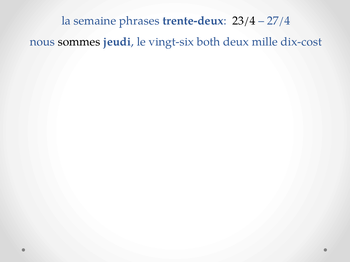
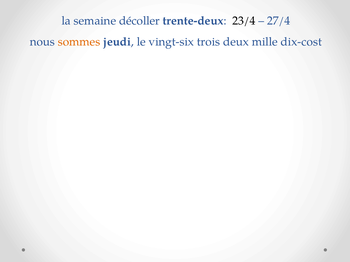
phrases: phrases -> décoller
sommes colour: black -> orange
both: both -> trois
